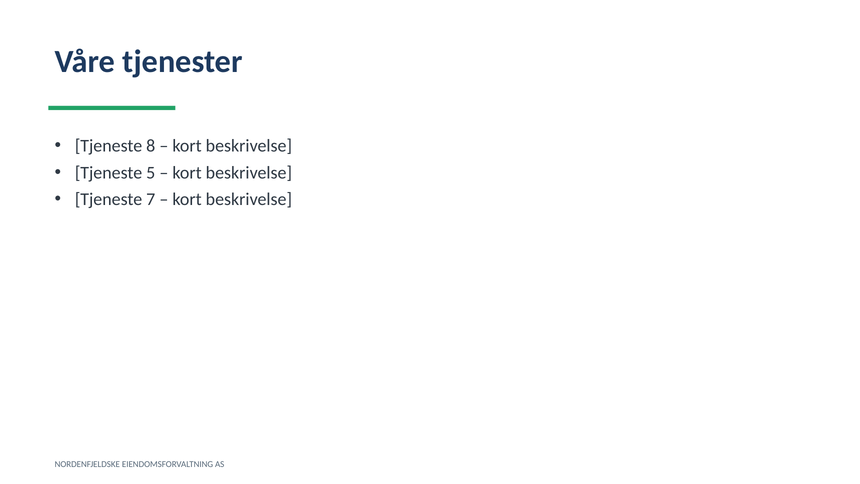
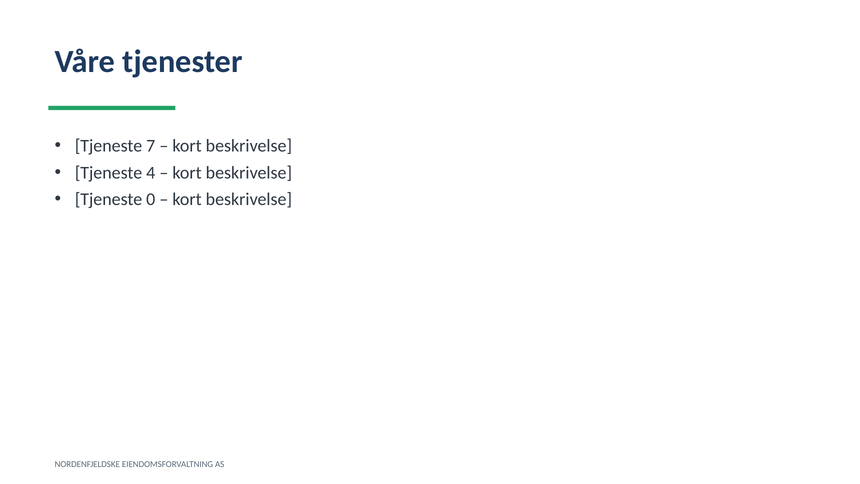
8: 8 -> 7
5: 5 -> 4
7: 7 -> 0
